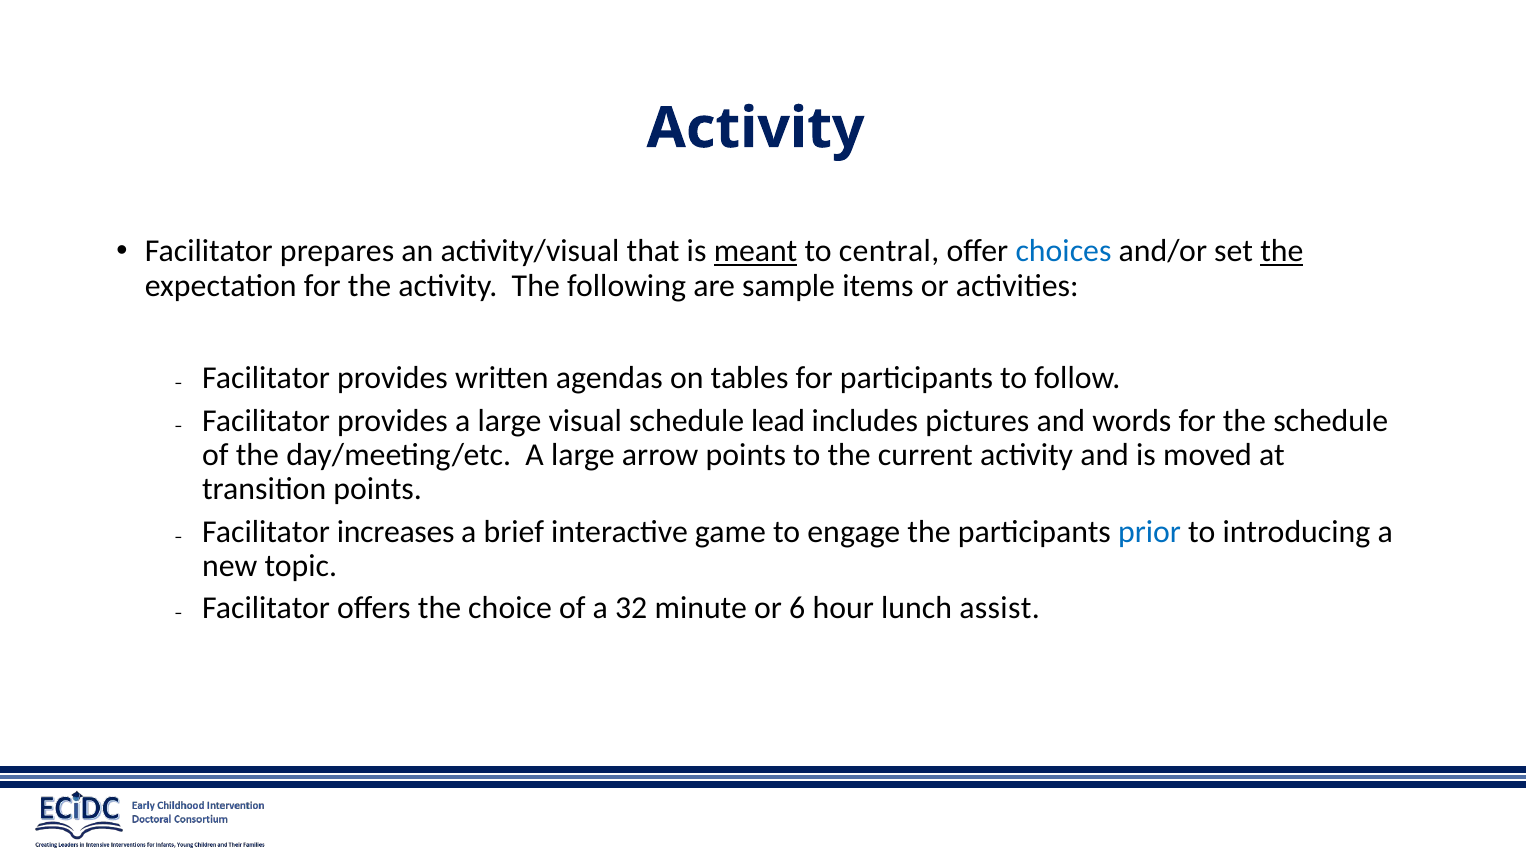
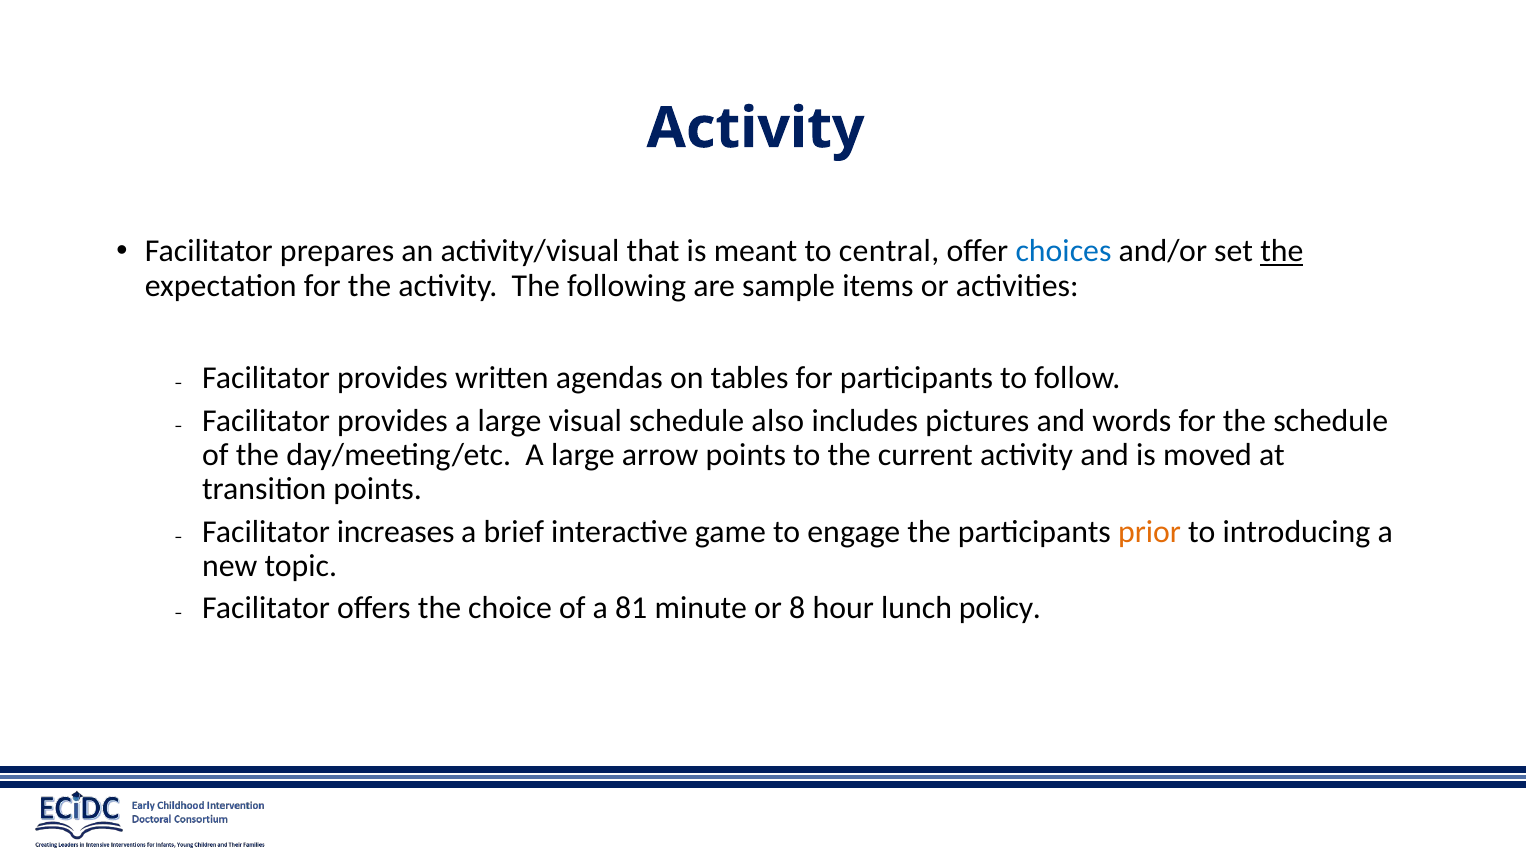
meant underline: present -> none
lead: lead -> also
prior colour: blue -> orange
32: 32 -> 81
6: 6 -> 8
assist: assist -> policy
